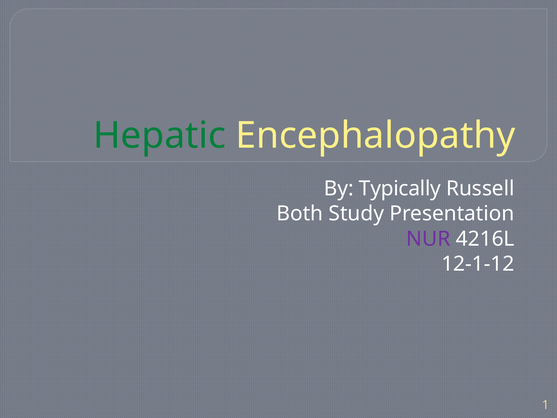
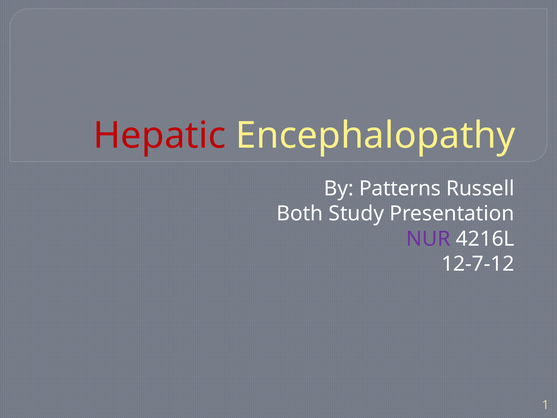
Hepatic colour: green -> red
Typically: Typically -> Patterns
12-1-12: 12-1-12 -> 12-7-12
